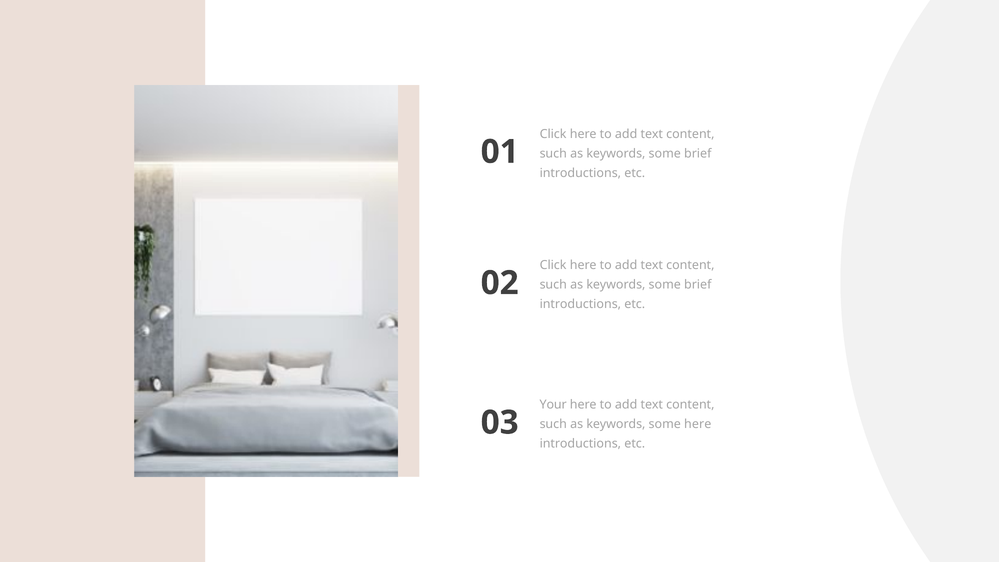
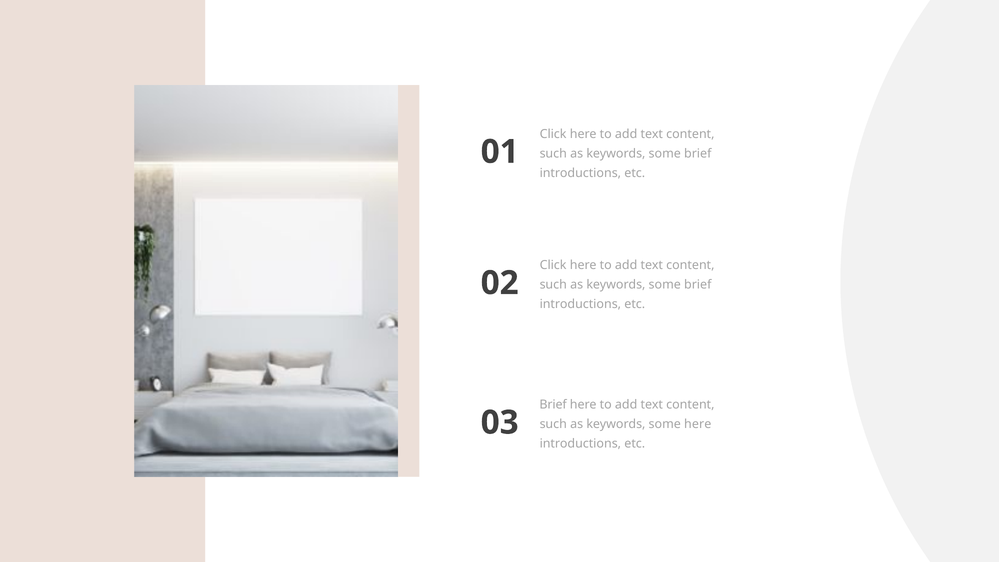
Your at (553, 405): Your -> Brief
